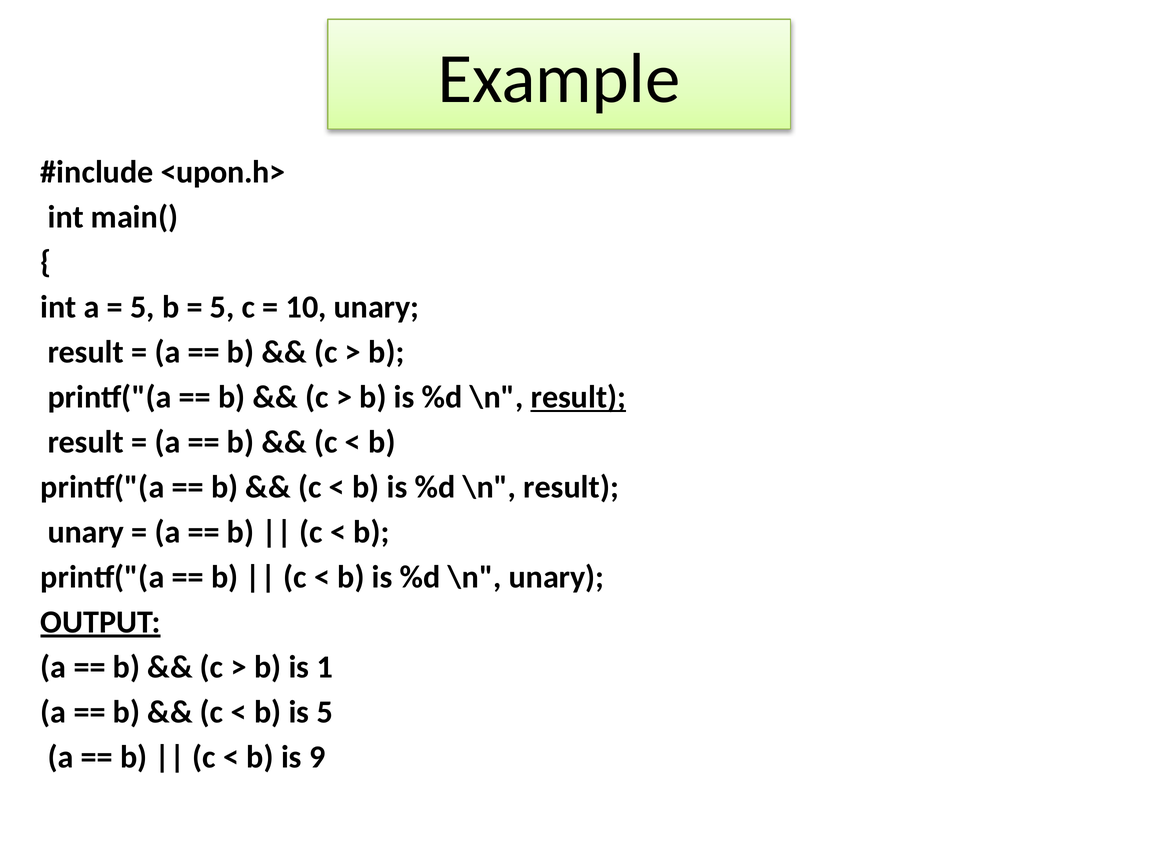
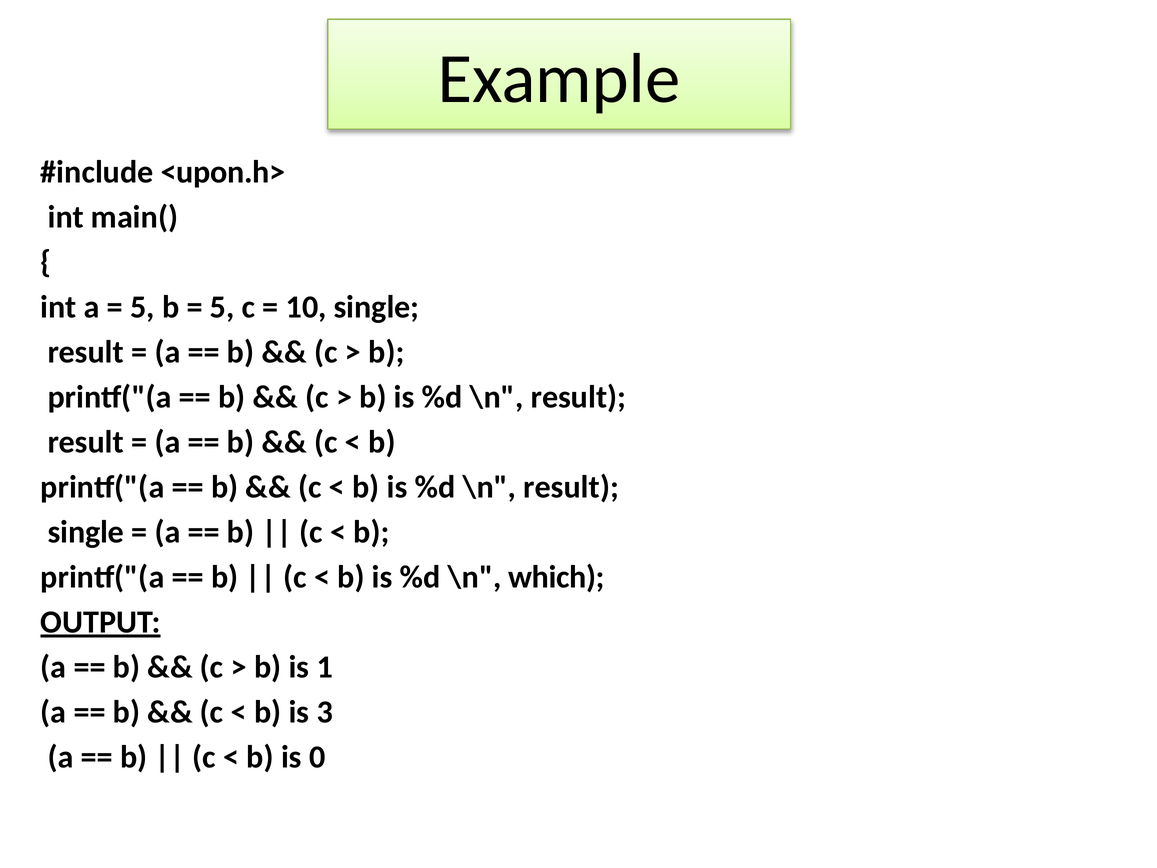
10 unary: unary -> single
result at (578, 397) underline: present -> none
unary at (86, 532): unary -> single
\n unary: unary -> which
is 5: 5 -> 3
9: 9 -> 0
